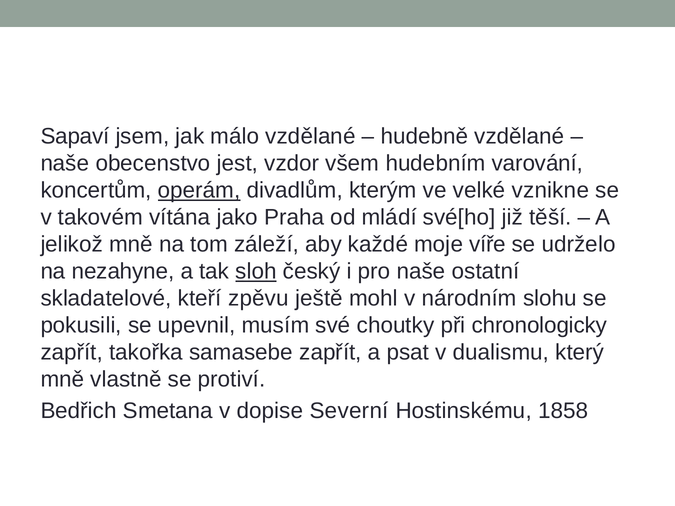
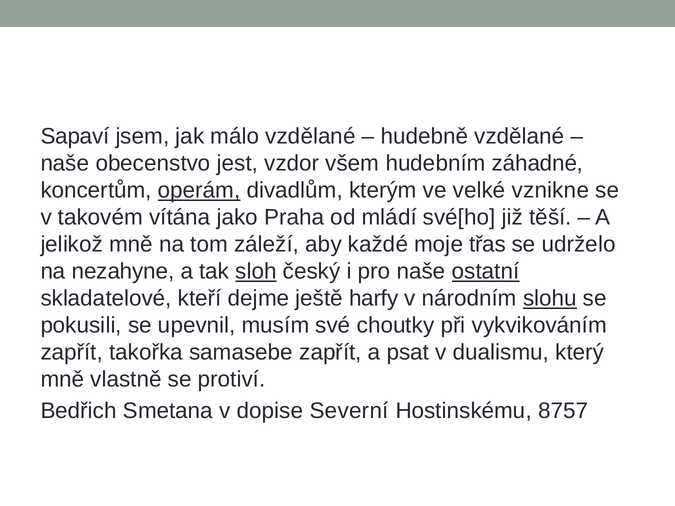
varování: varování -> záhadné
víře: víře -> třas
ostatní underline: none -> present
zpěvu: zpěvu -> dejme
mohl: mohl -> harfy
slohu underline: none -> present
chronologicky: chronologicky -> vykvikováním
1858: 1858 -> 8757
